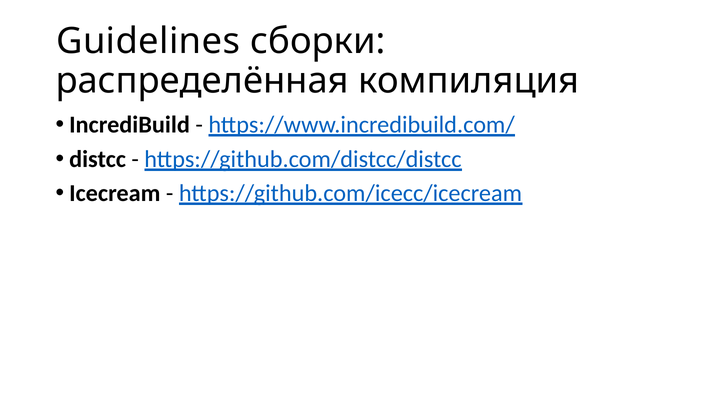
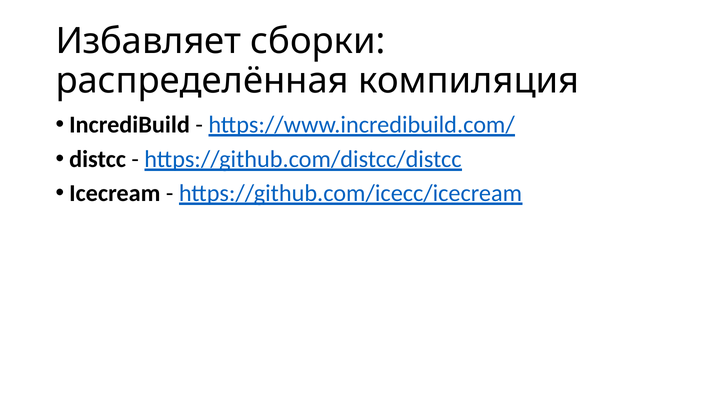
Guidelines: Guidelines -> Избавляет
